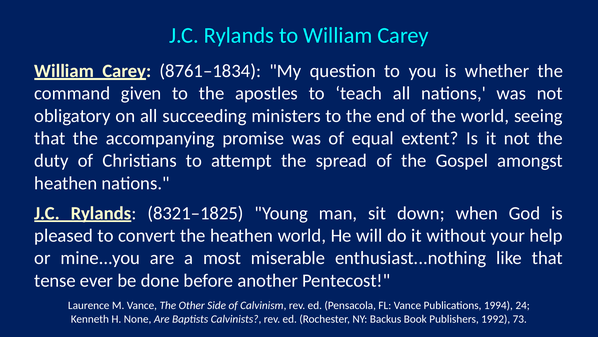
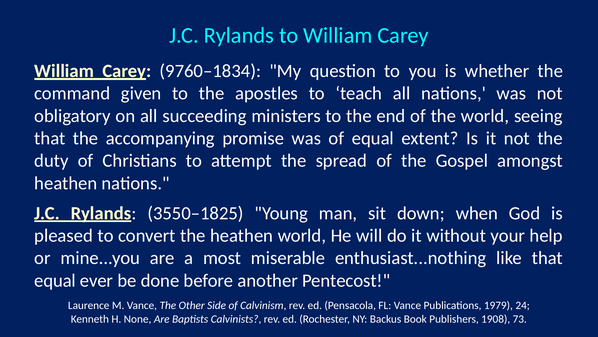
8761‒1834: 8761‒1834 -> 9760‒1834
8321–1825: 8321–1825 -> 3550–1825
tense at (55, 280): tense -> equal
1994: 1994 -> 1979
1992: 1992 -> 1908
